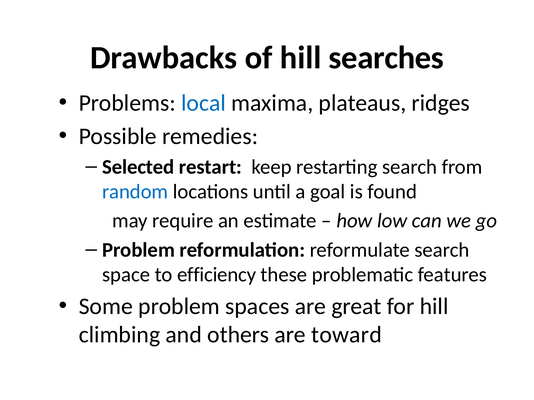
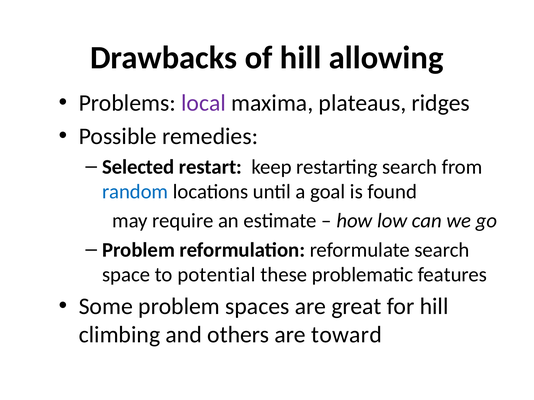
searches: searches -> allowing
local colour: blue -> purple
efficiency: efficiency -> potential
